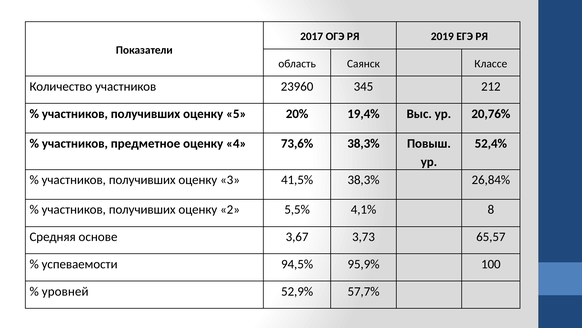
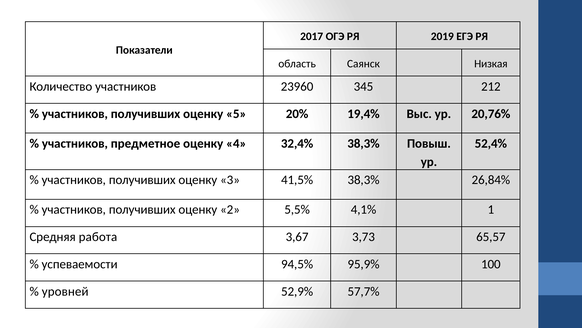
Классе: Классе -> Низкая
73,6%: 73,6% -> 32,4%
8: 8 -> 1
основе: основе -> работа
